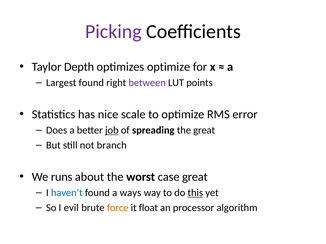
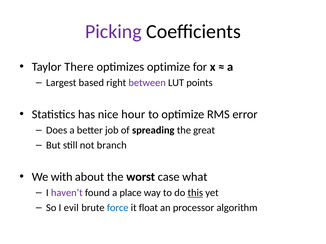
Depth: Depth -> There
Largest found: found -> based
scale: scale -> hour
job underline: present -> none
runs: runs -> with
case great: great -> what
haven’t colour: blue -> purple
ways: ways -> place
force colour: orange -> blue
